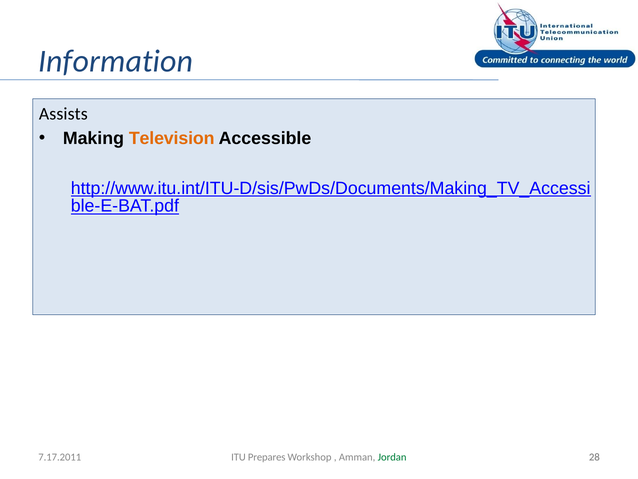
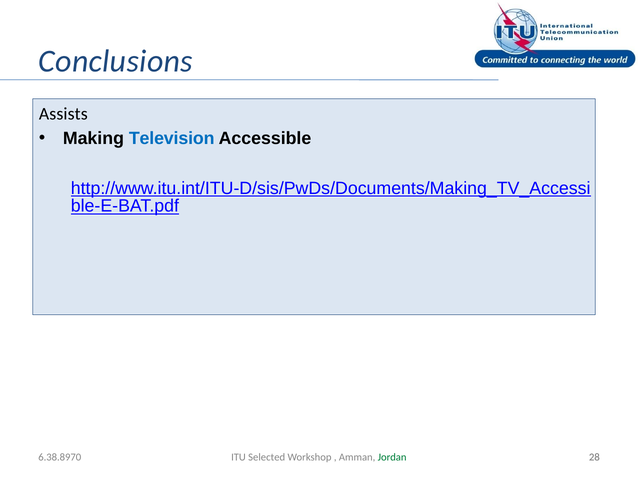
Information: Information -> Conclusions
Television colour: orange -> blue
7.17.2011: 7.17.2011 -> 6.38.8970
Prepares: Prepares -> Selected
